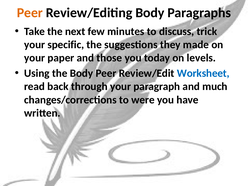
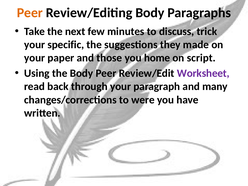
today: today -> home
levels: levels -> script
Worksheet colour: blue -> purple
much: much -> many
